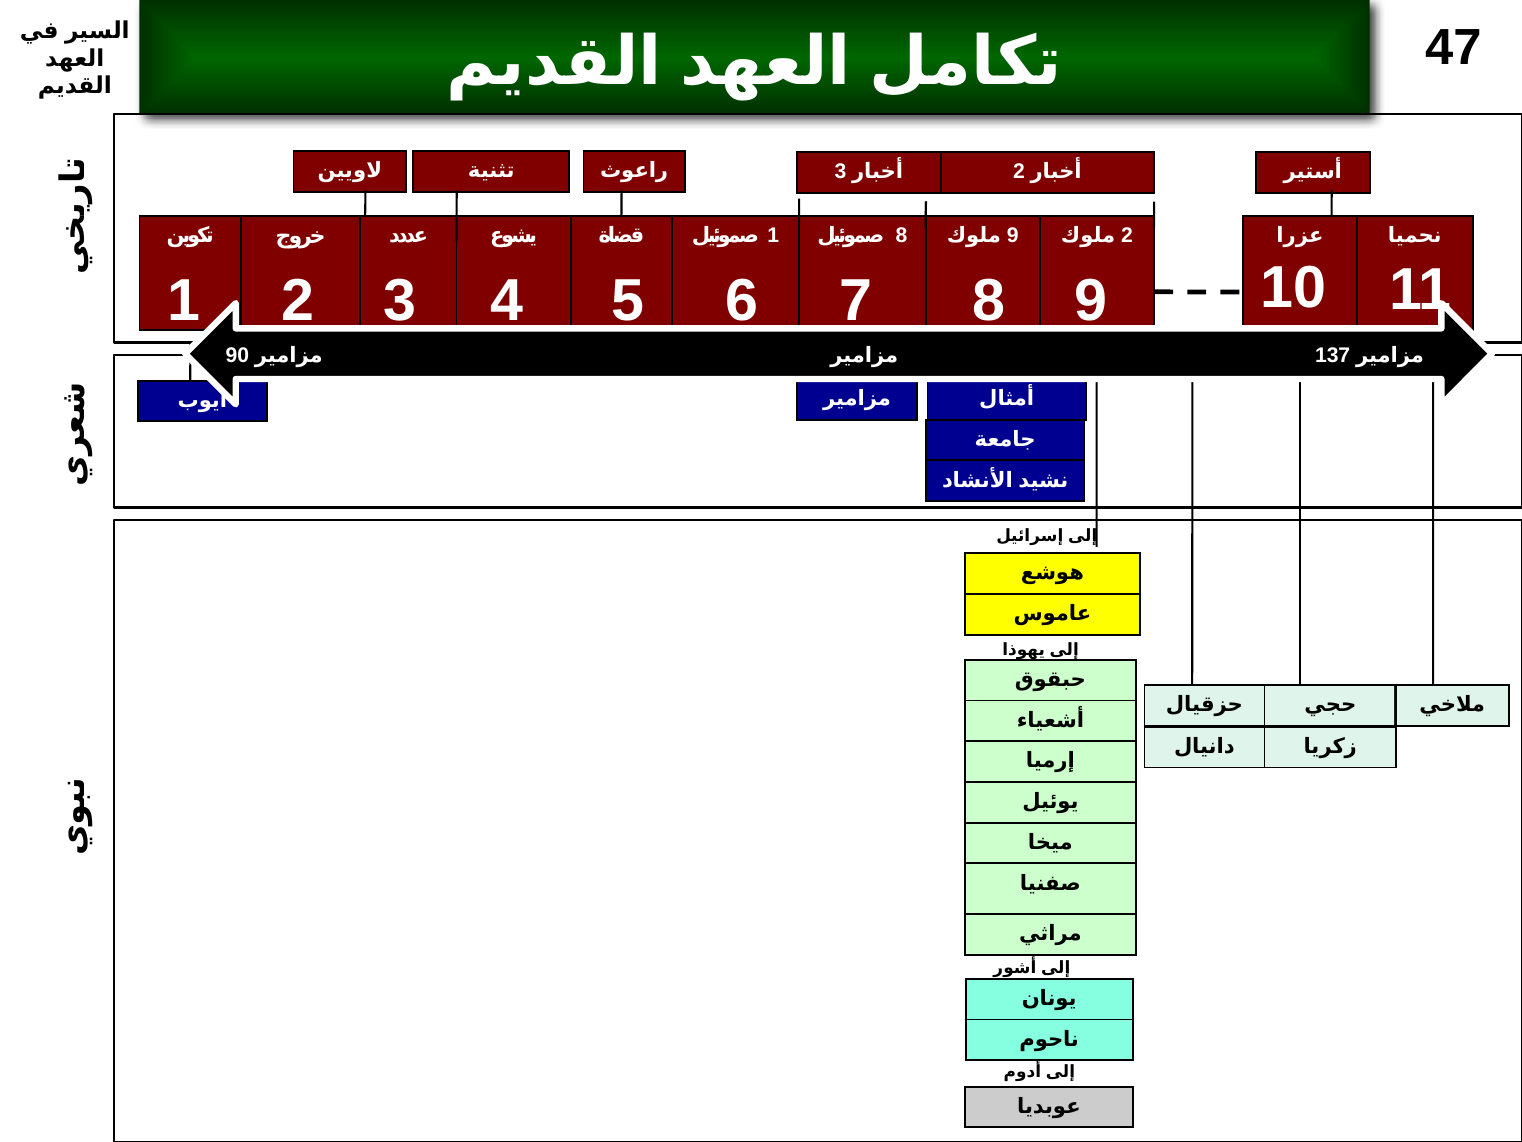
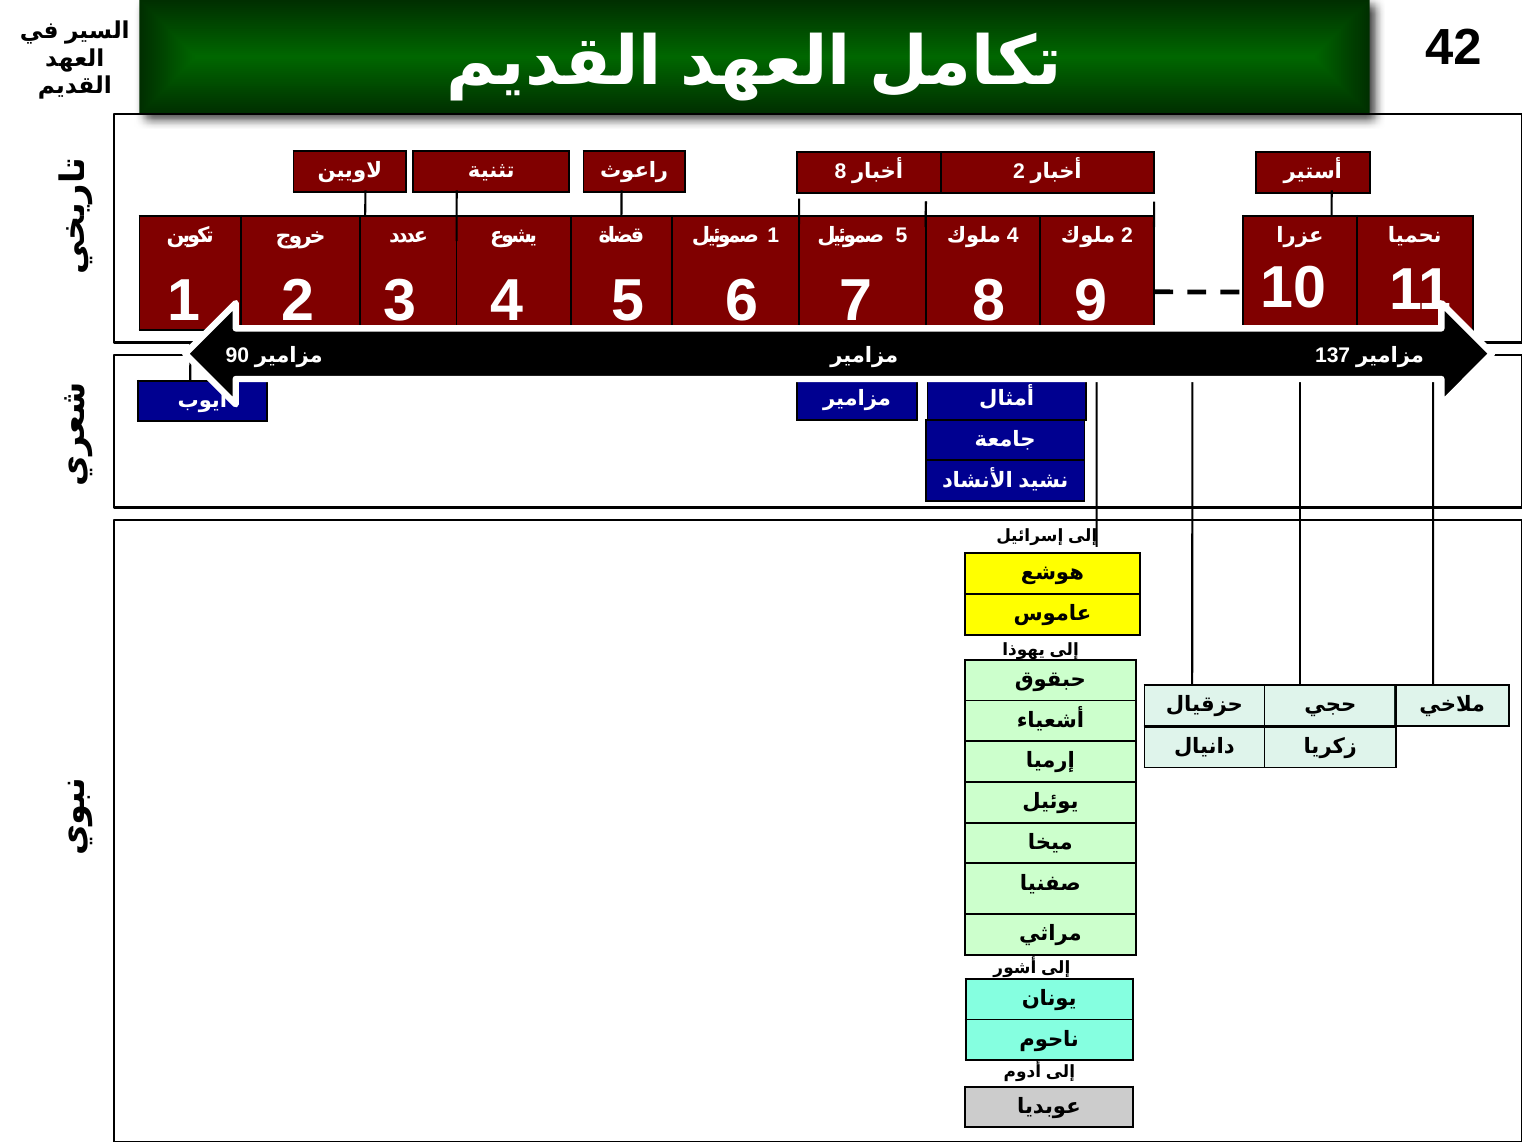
47: 47 -> 42
3 at (841, 172): 3 -> 8
8 at (901, 235): 8 -> 5
9 at (1013, 235): 9 -> 4
